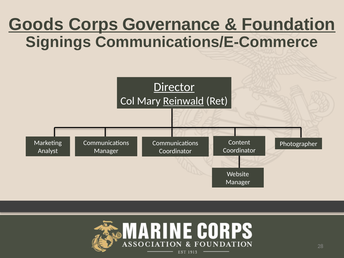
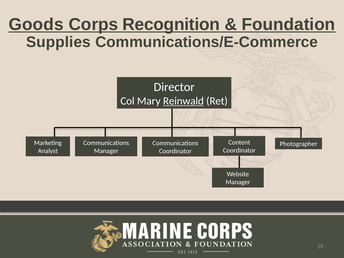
Governance: Governance -> Recognition
Signings: Signings -> Supplies
Director underline: present -> none
